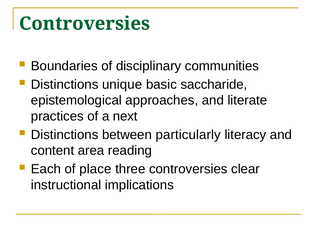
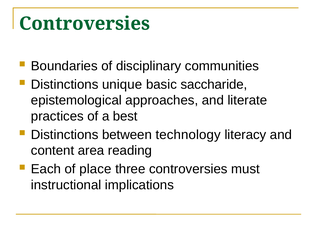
next: next -> best
particularly: particularly -> technology
clear: clear -> must
